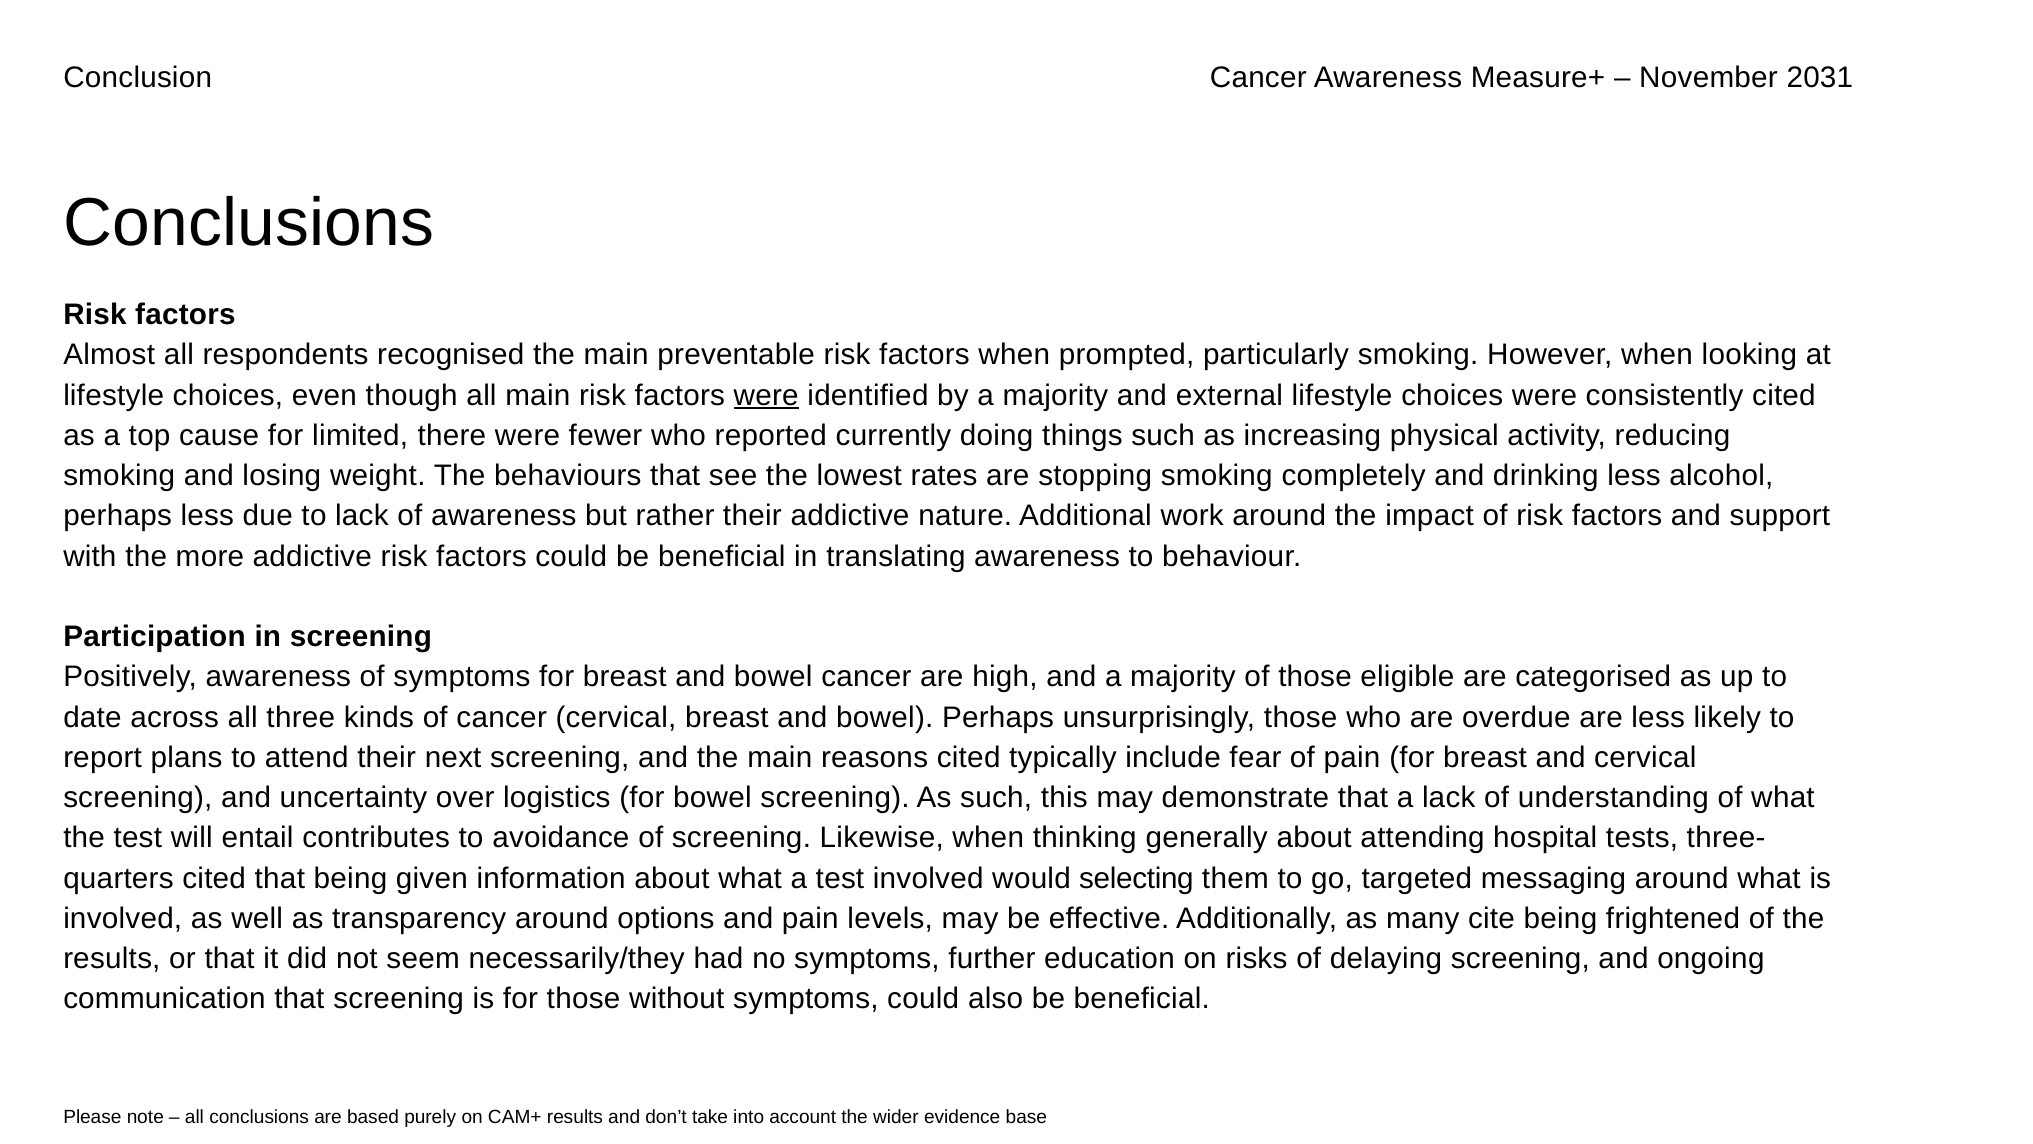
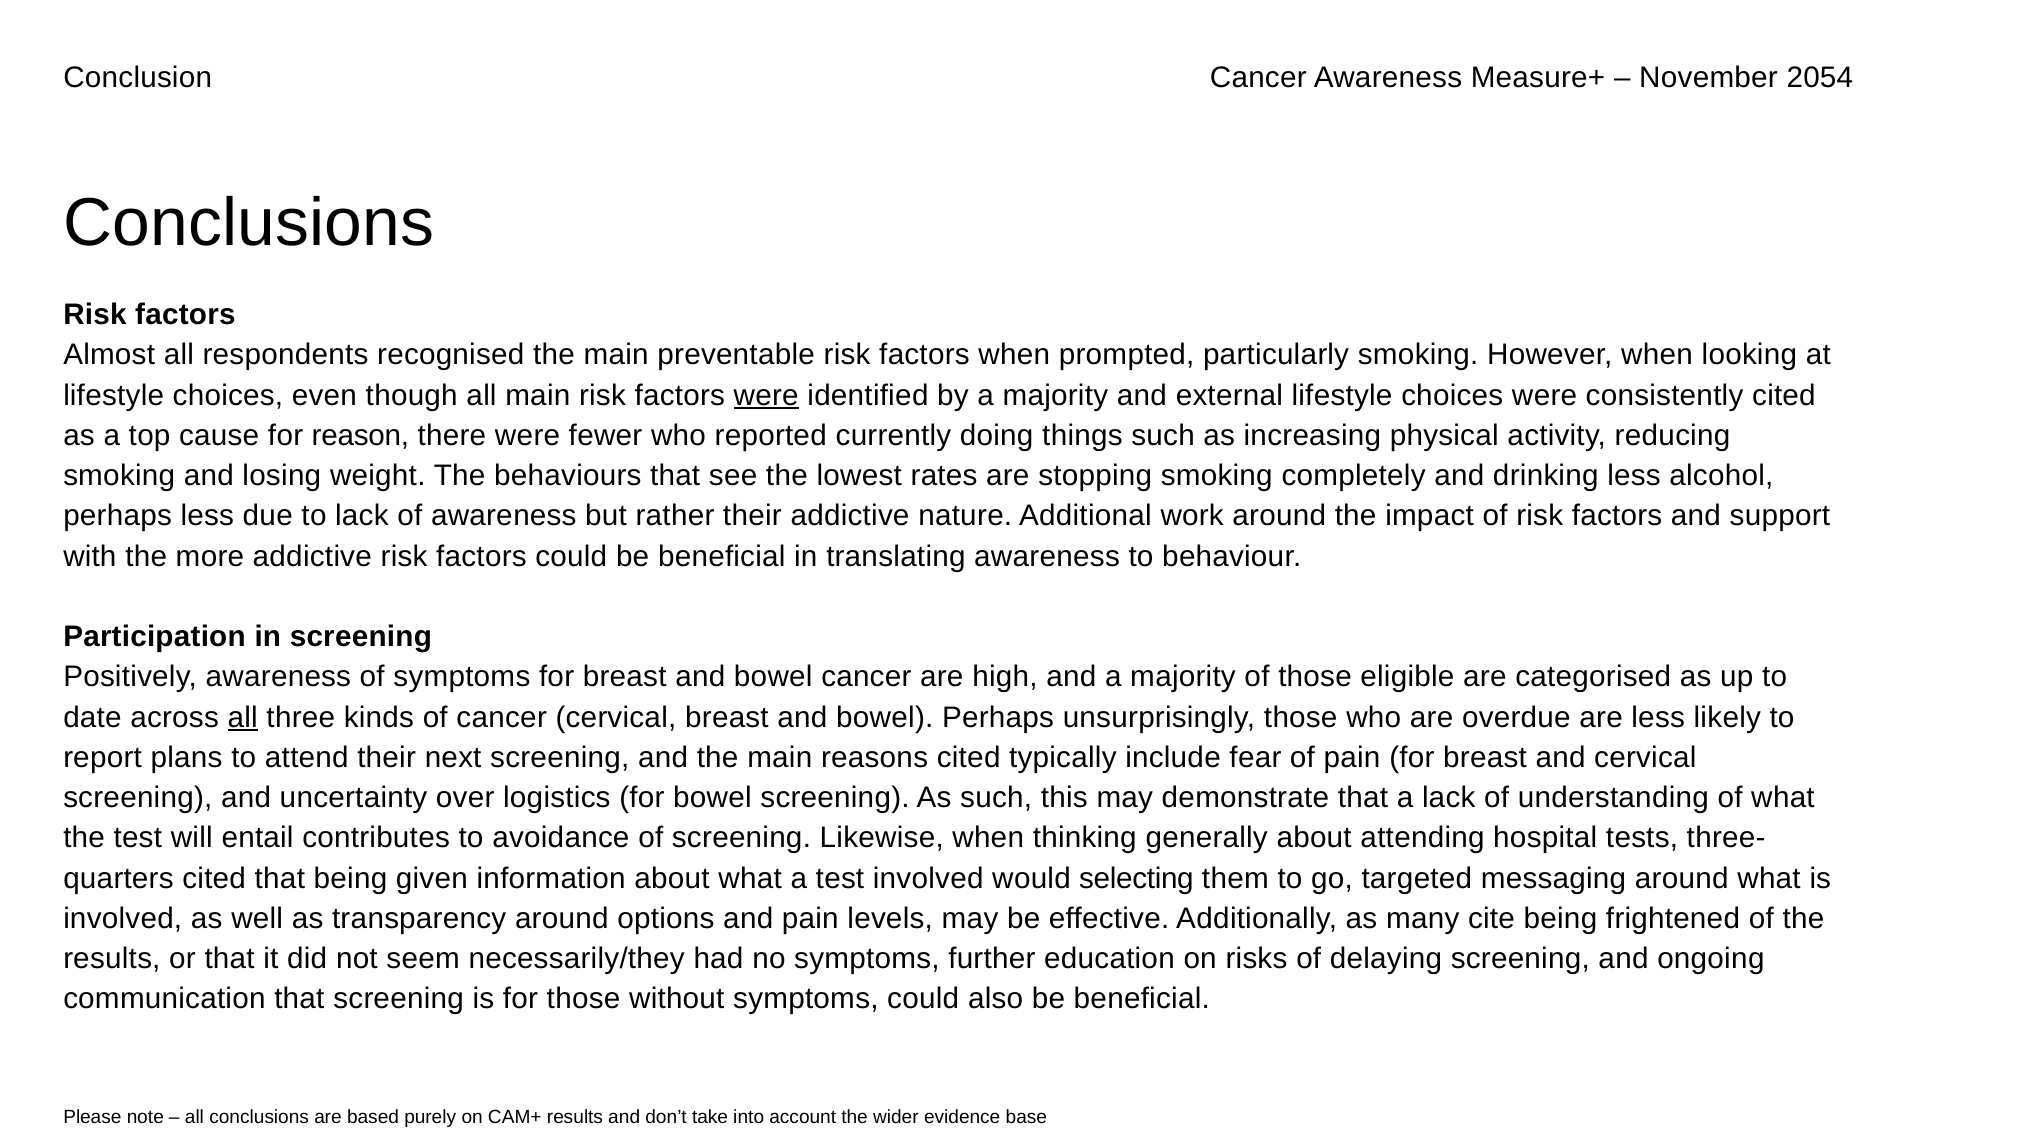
2031: 2031 -> 2054
limited: limited -> reason
all at (243, 717) underline: none -> present
